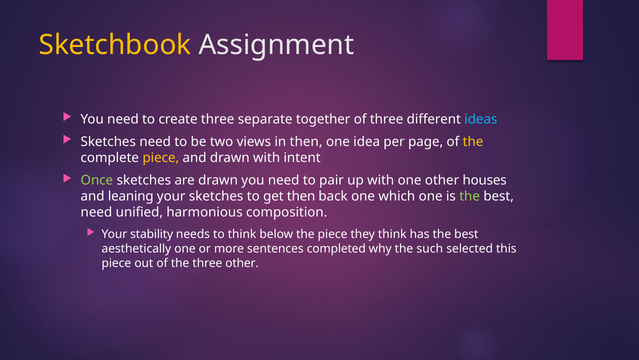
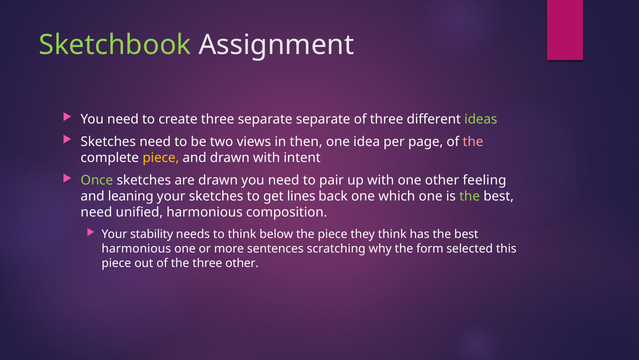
Sketchbook colour: yellow -> light green
separate together: together -> separate
ideas colour: light blue -> light green
the at (473, 142) colour: yellow -> pink
houses: houses -> feeling
get then: then -> lines
aesthetically at (136, 248): aesthetically -> harmonious
completed: completed -> scratching
such: such -> form
